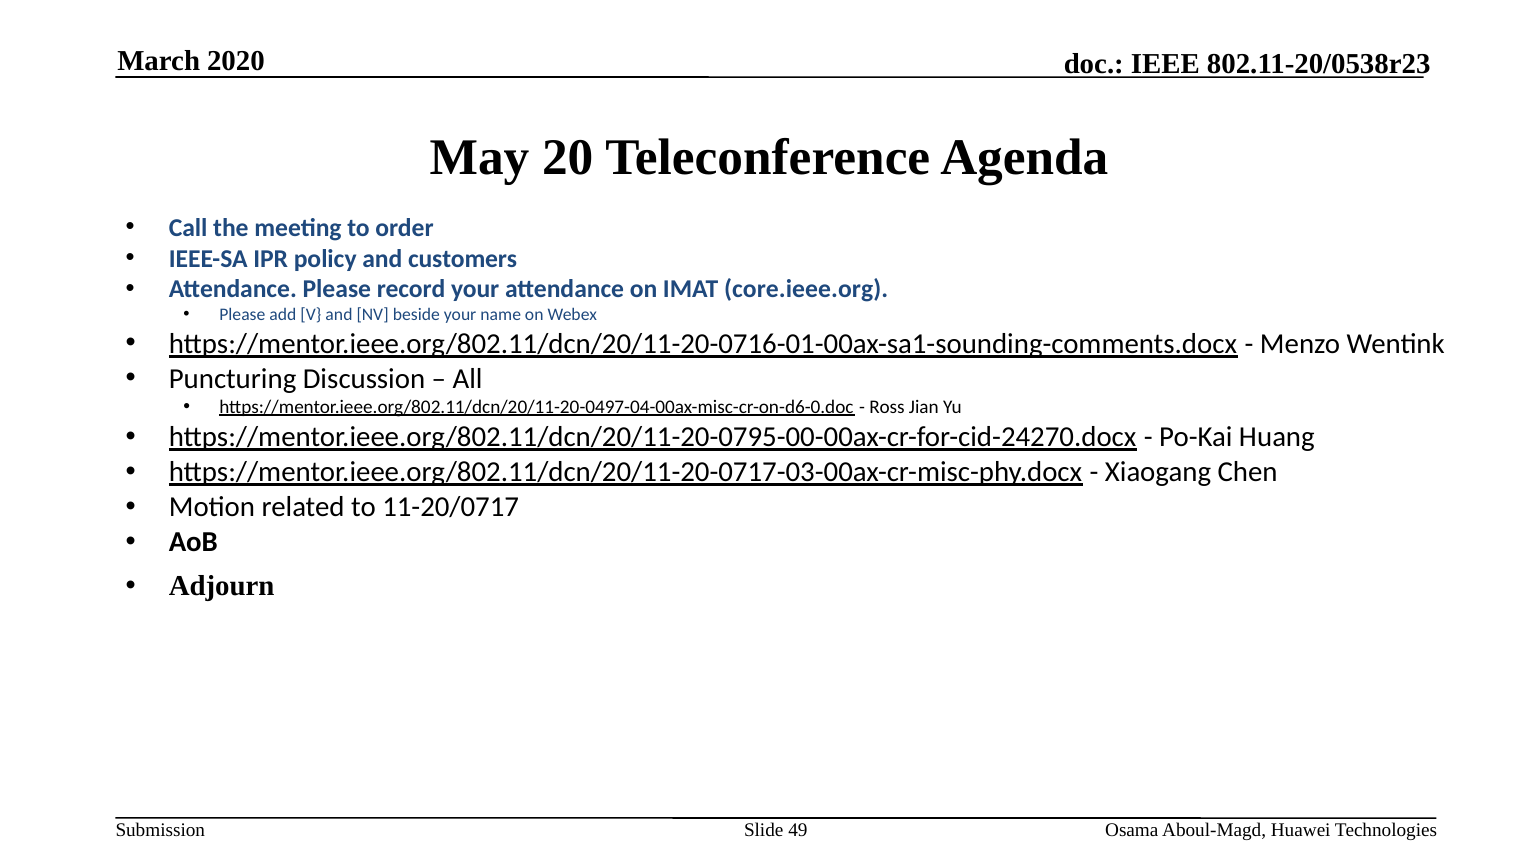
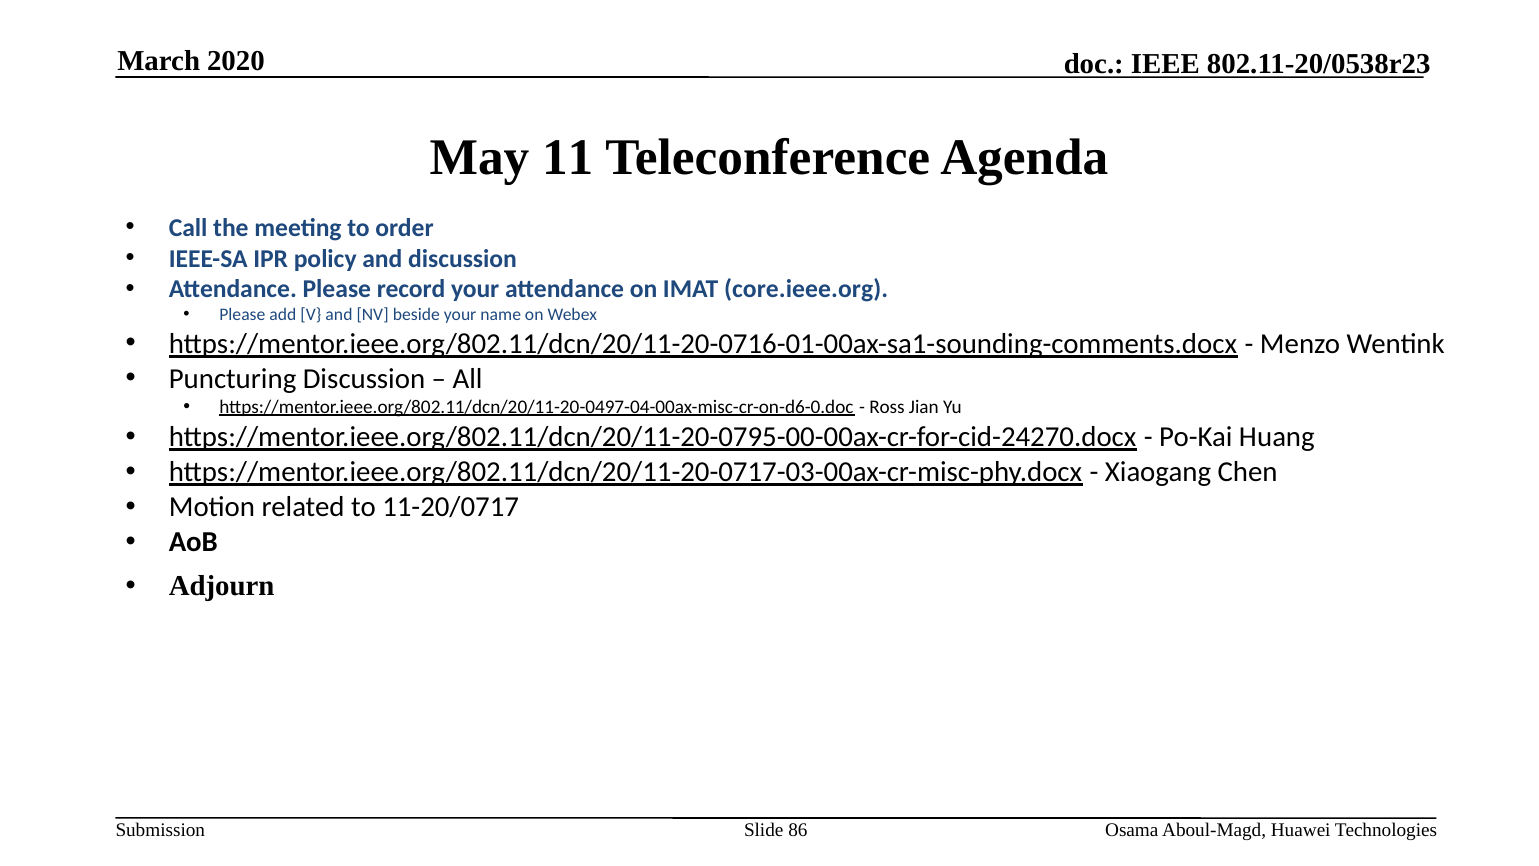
20: 20 -> 11
and customers: customers -> discussion
49: 49 -> 86
